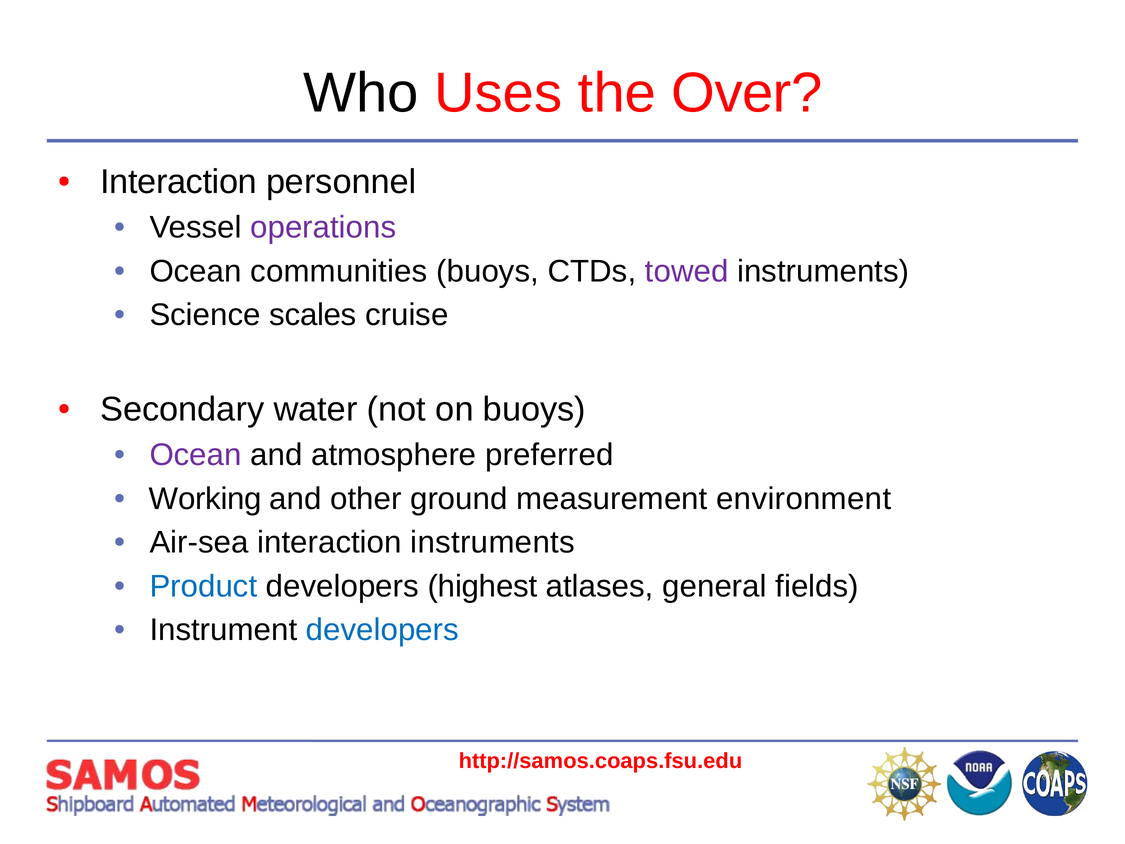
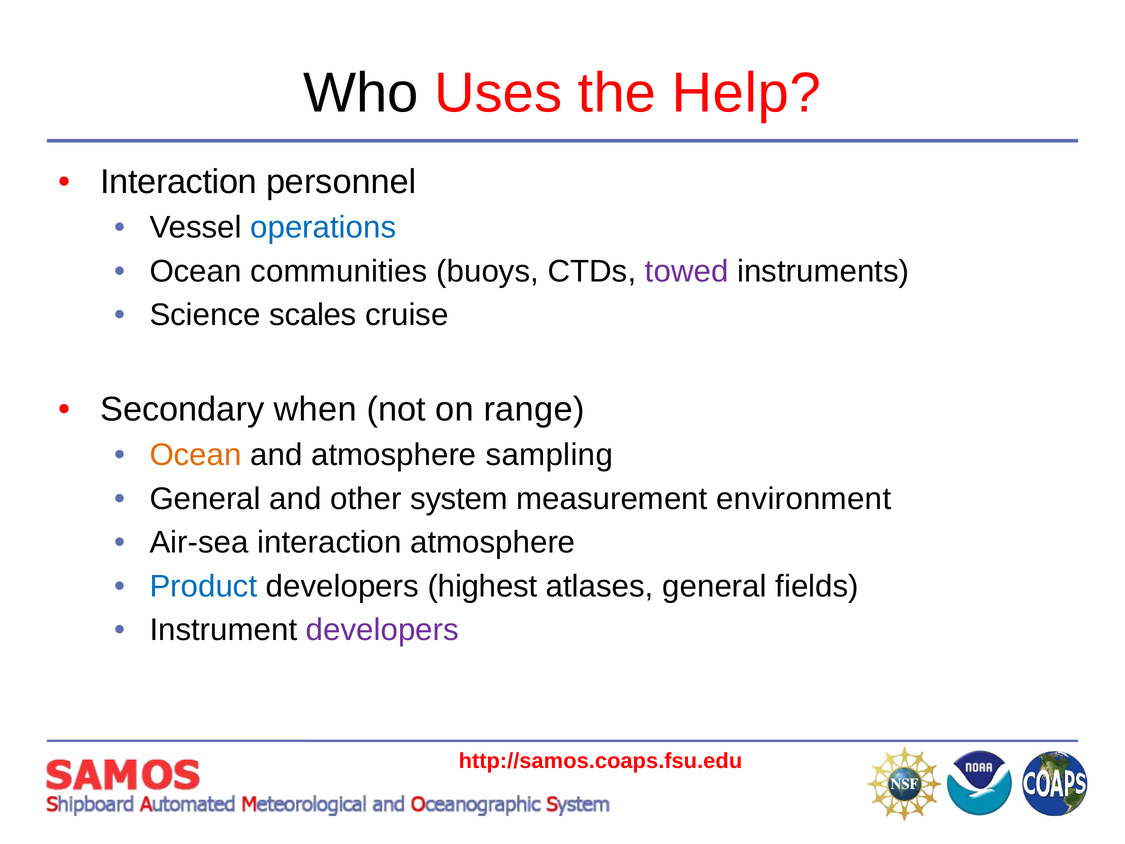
Over: Over -> Help
operations colour: purple -> blue
water: water -> when
on buoys: buoys -> range
Ocean at (196, 455) colour: purple -> orange
preferred: preferred -> sampling
Working at (205, 499): Working -> General
ground: ground -> system
interaction instruments: instruments -> atmosphere
developers at (382, 630) colour: blue -> purple
